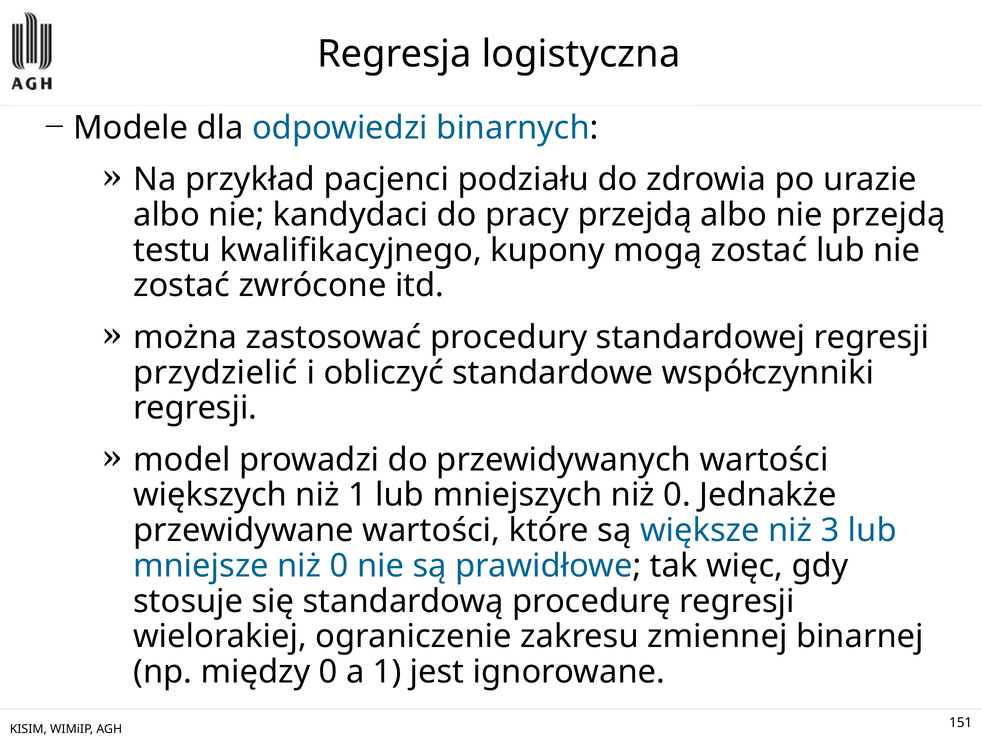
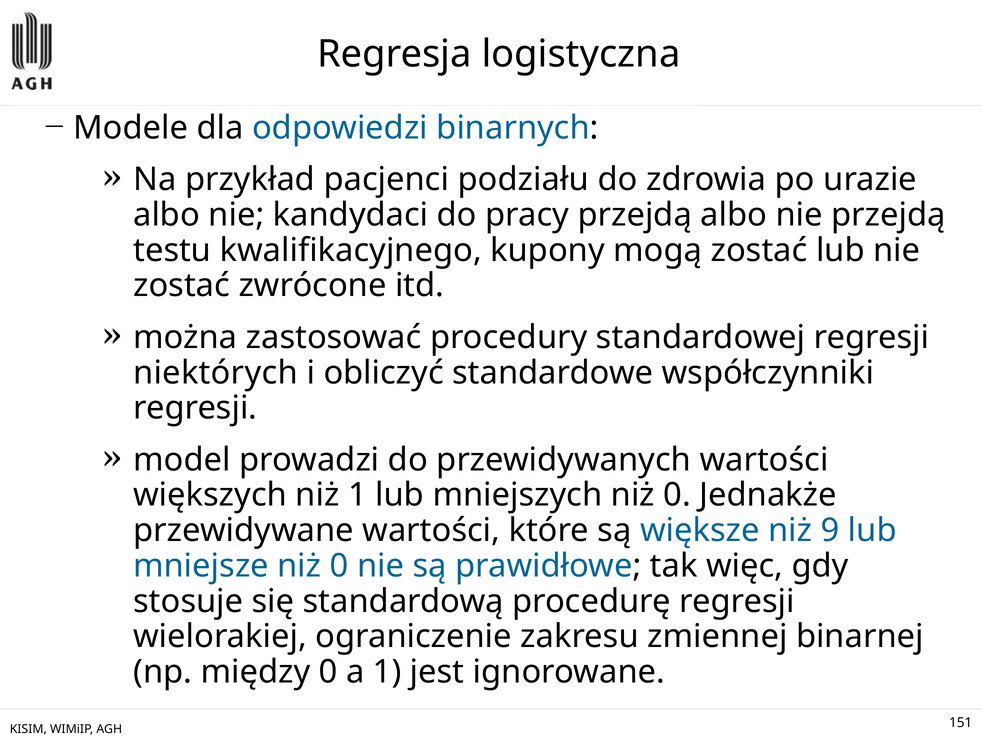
przydzielić: przydzielić -> niektórych
3: 3 -> 9
